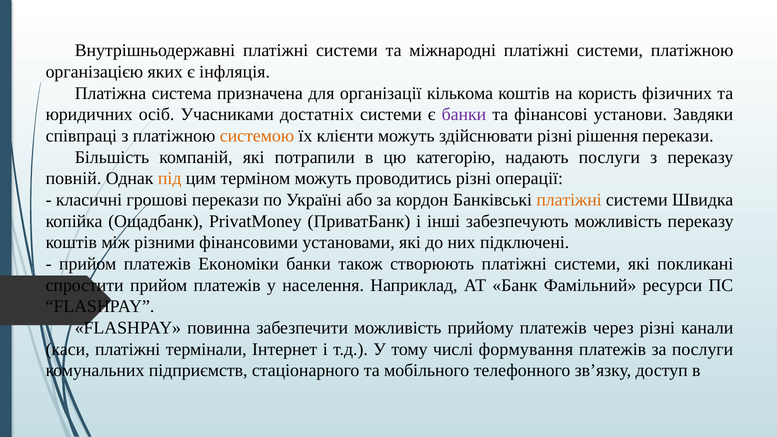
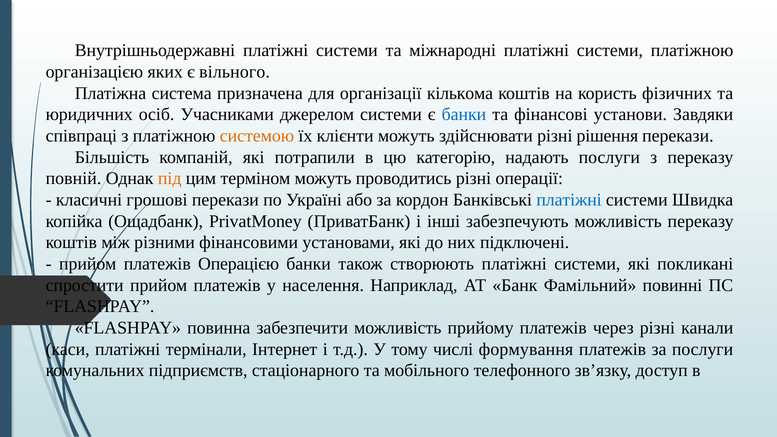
інфляція: інфляція -> вільного
достатніх: достатніх -> джерелом
банки at (464, 115) colour: purple -> blue
платіжні at (569, 200) colour: orange -> blue
Економіки: Економіки -> Операцією
ресурси: ресурси -> повинні
